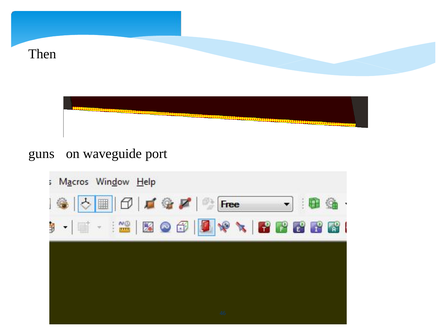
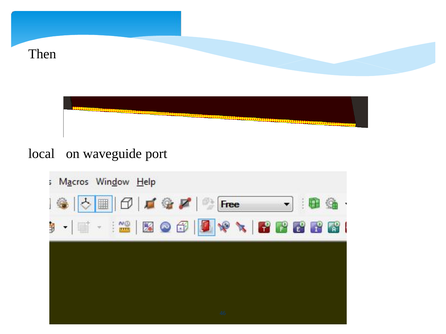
guns: guns -> local
